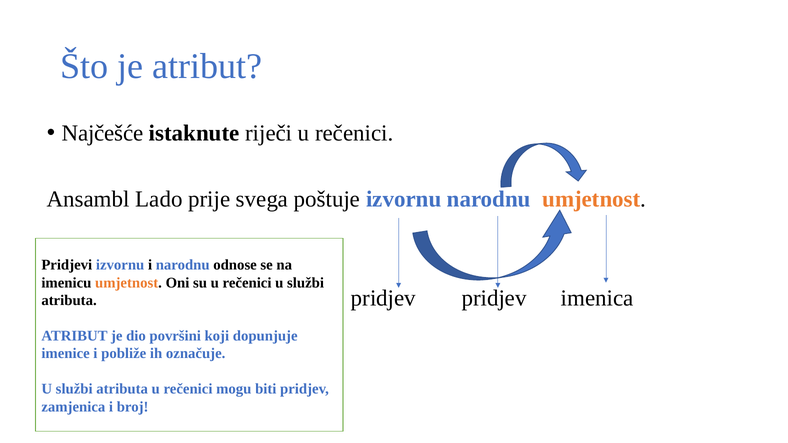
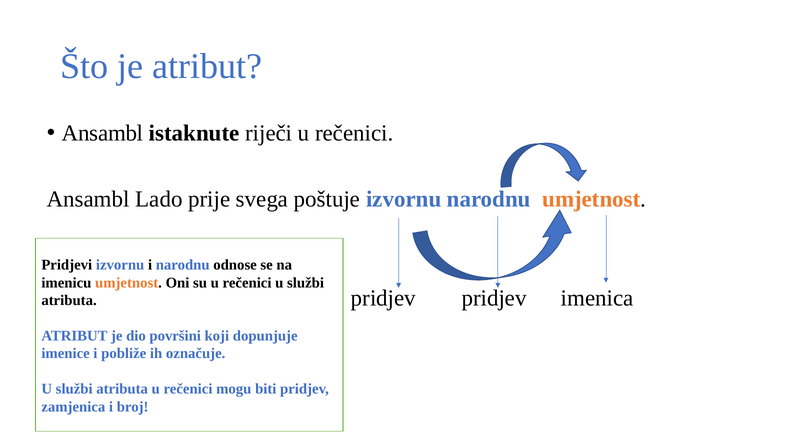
Najčešće at (102, 133): Najčešće -> Ansambl
